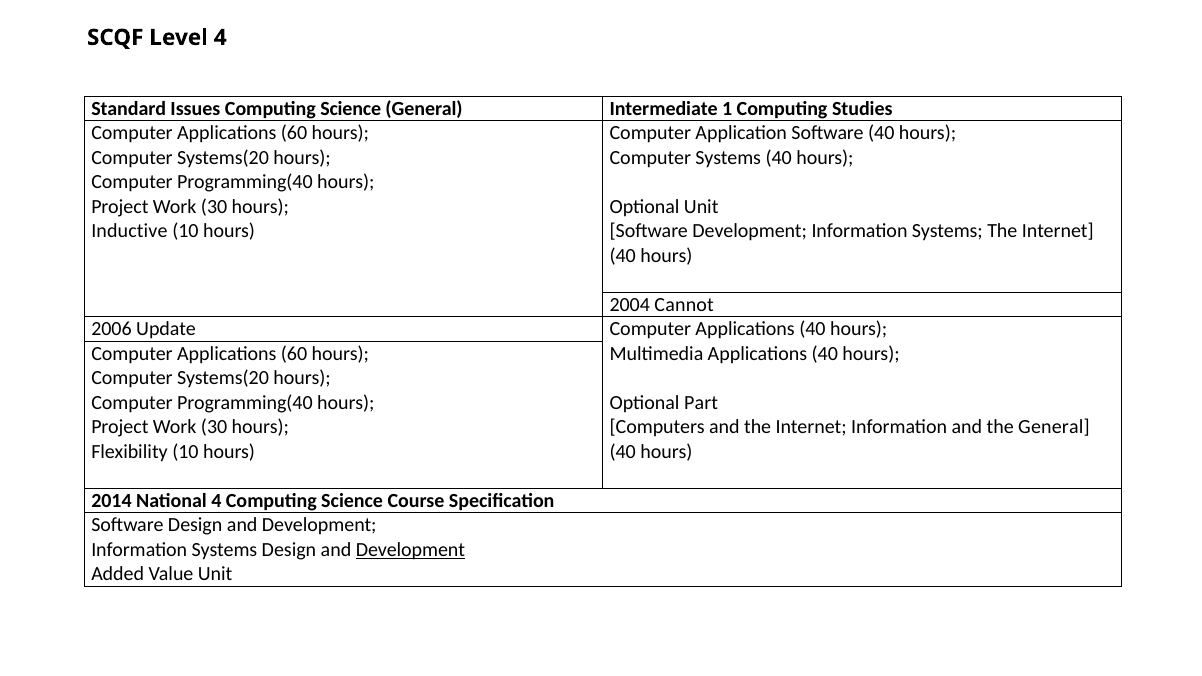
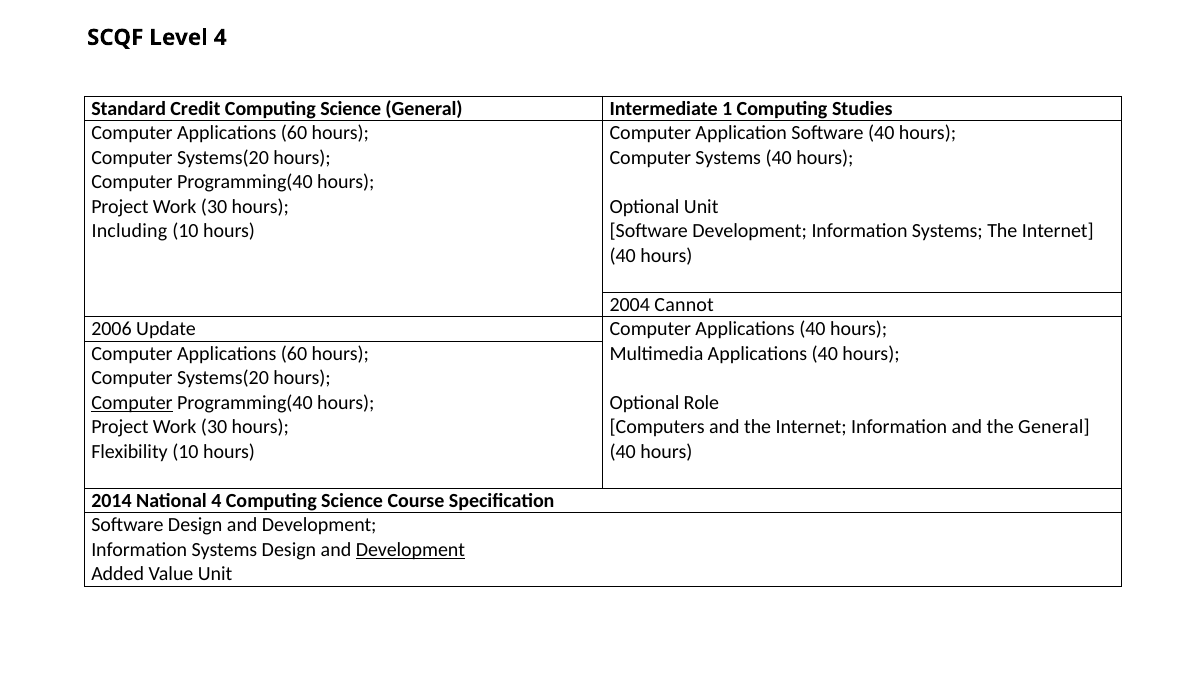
Issues: Issues -> Credit
Inductive: Inductive -> Including
Computer at (132, 403) underline: none -> present
Part: Part -> Role
